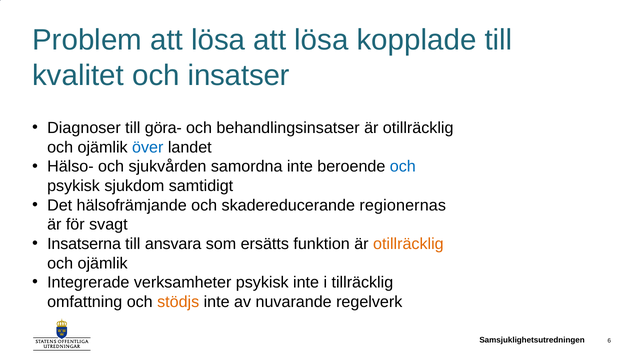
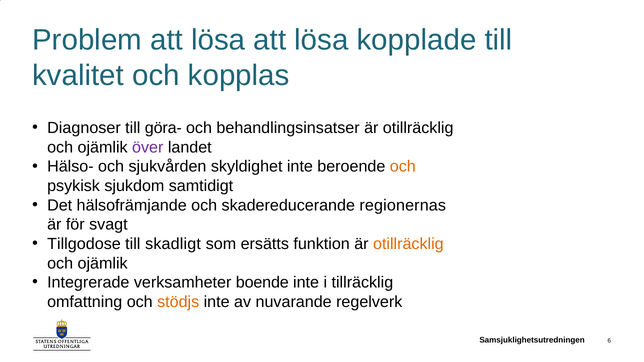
insatser: insatser -> kopplas
över colour: blue -> purple
samordna: samordna -> skyldighet
och at (403, 167) colour: blue -> orange
Insatserna: Insatserna -> Tillgodose
ansvara: ansvara -> skadligt
verksamheter psykisk: psykisk -> boende
